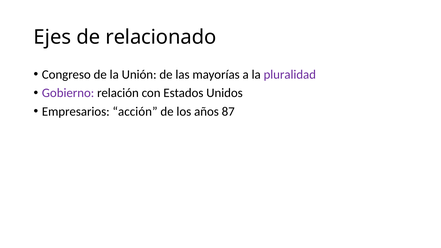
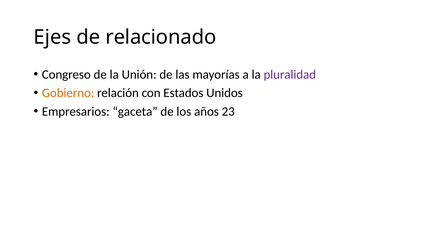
Gobierno colour: purple -> orange
acción: acción -> gaceta
87: 87 -> 23
